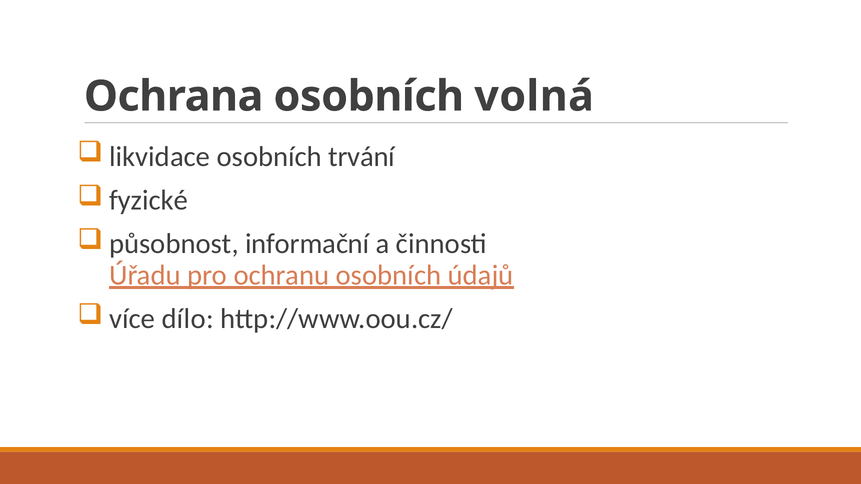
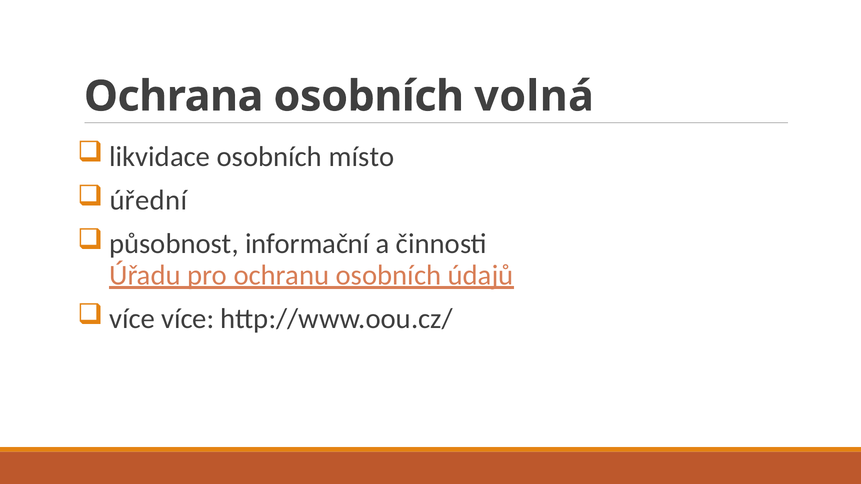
trvání: trvání -> místo
fyzické: fyzické -> úřední
více dílo: dílo -> více
